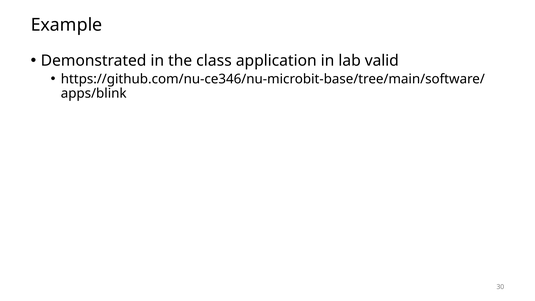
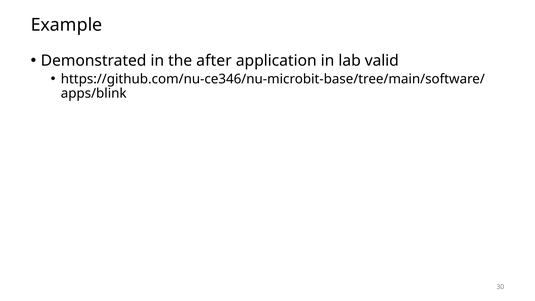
class: class -> after
